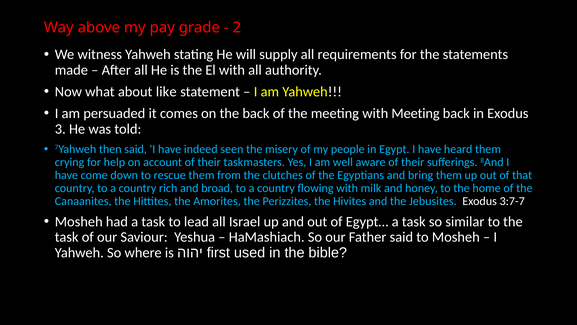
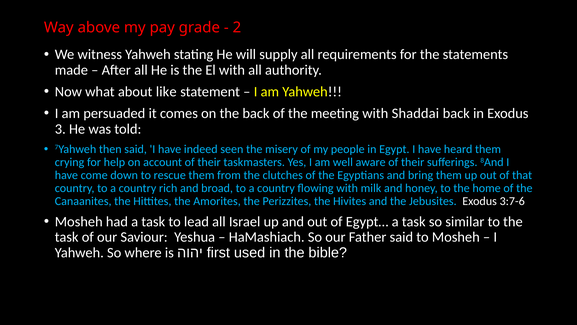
with Meeting: Meeting -> Shaddai
3:7-7: 3:7-7 -> 3:7-6
